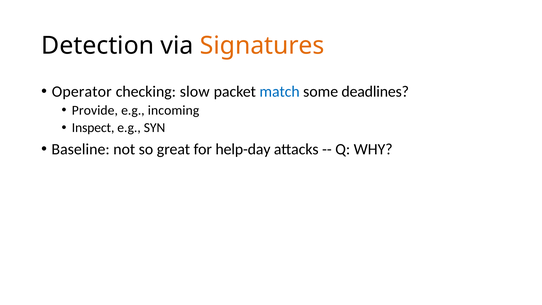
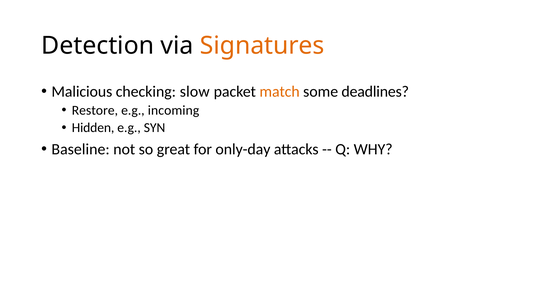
Operator: Operator -> Malicious
match colour: blue -> orange
Provide: Provide -> Restore
Inspect: Inspect -> Hidden
help-day: help-day -> only-day
